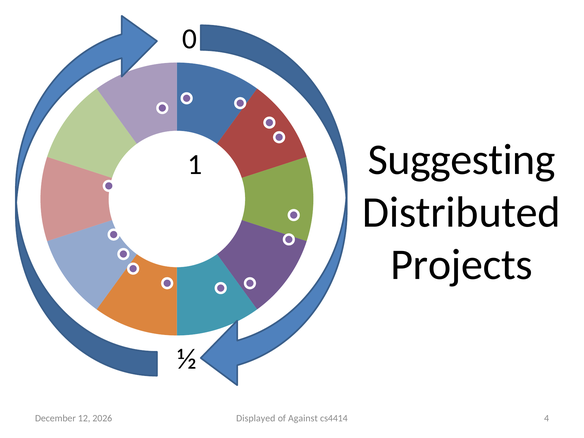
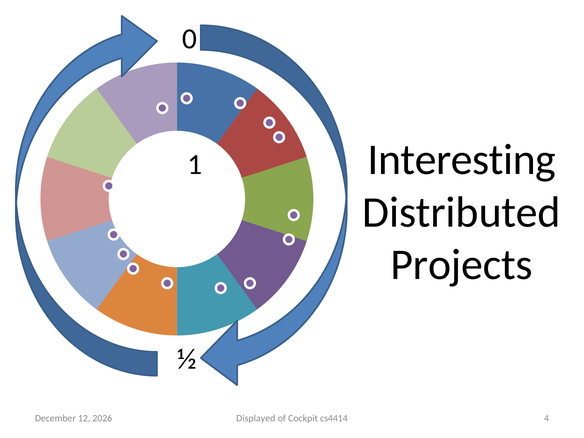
Suggesting: Suggesting -> Interesting
Against: Against -> Cockpit
